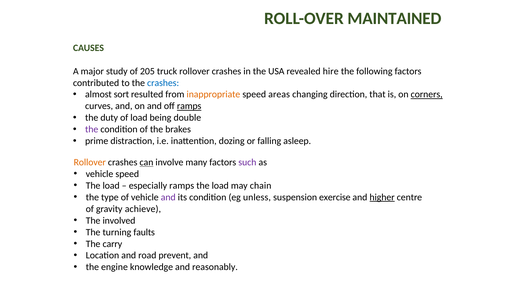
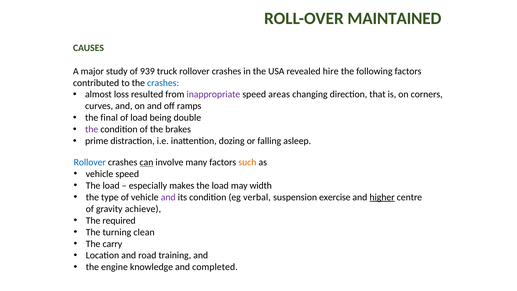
205: 205 -> 939
sort: sort -> loss
inappropriate colour: orange -> purple
corners underline: present -> none
ramps at (189, 106) underline: present -> none
duty: duty -> final
Rollover at (90, 162) colour: orange -> blue
such colour: purple -> orange
especially ramps: ramps -> makes
chain: chain -> width
unless: unless -> verbal
involved: involved -> required
faults: faults -> clean
prevent: prevent -> training
reasonably: reasonably -> completed
